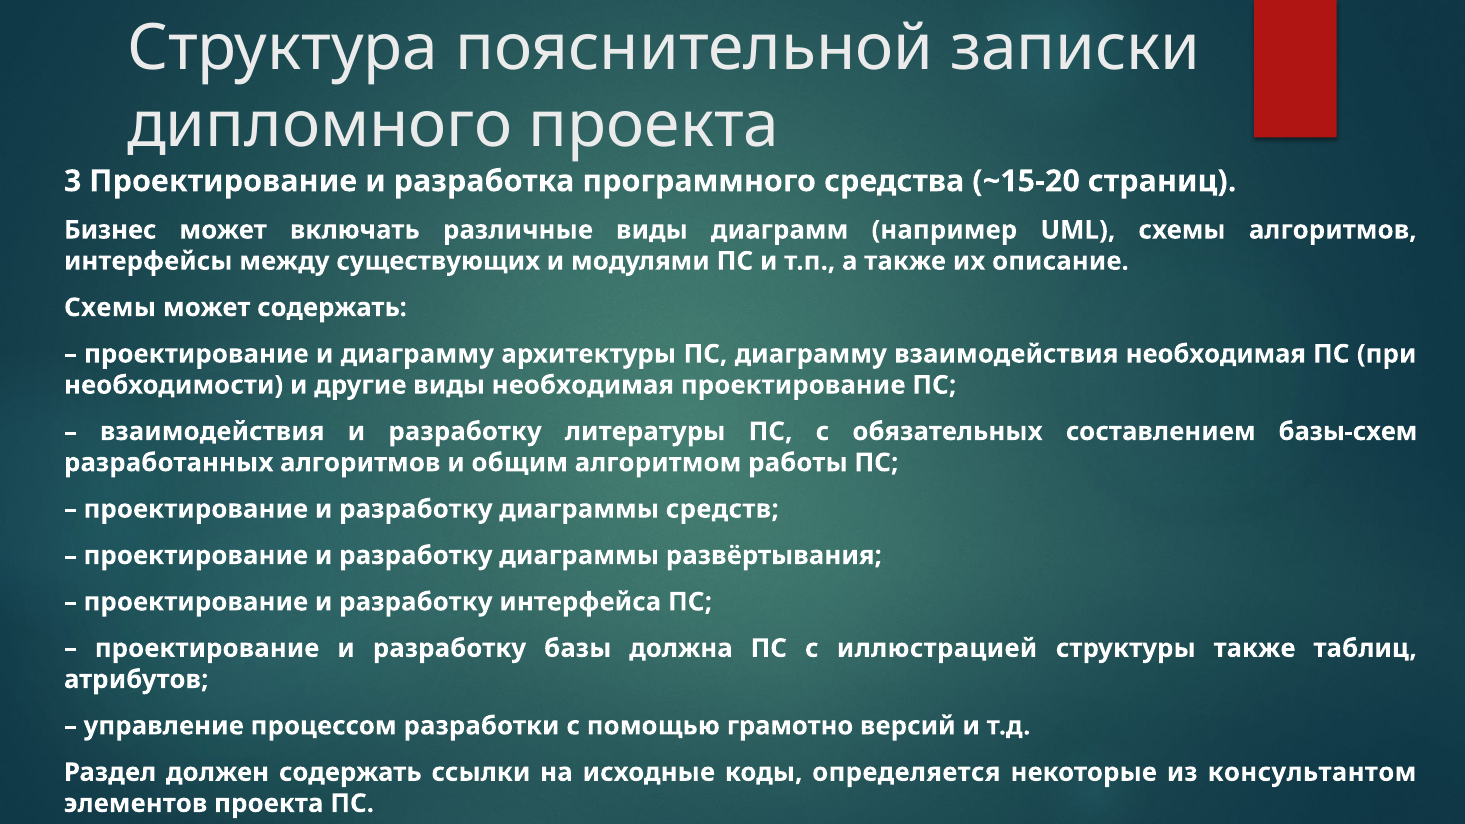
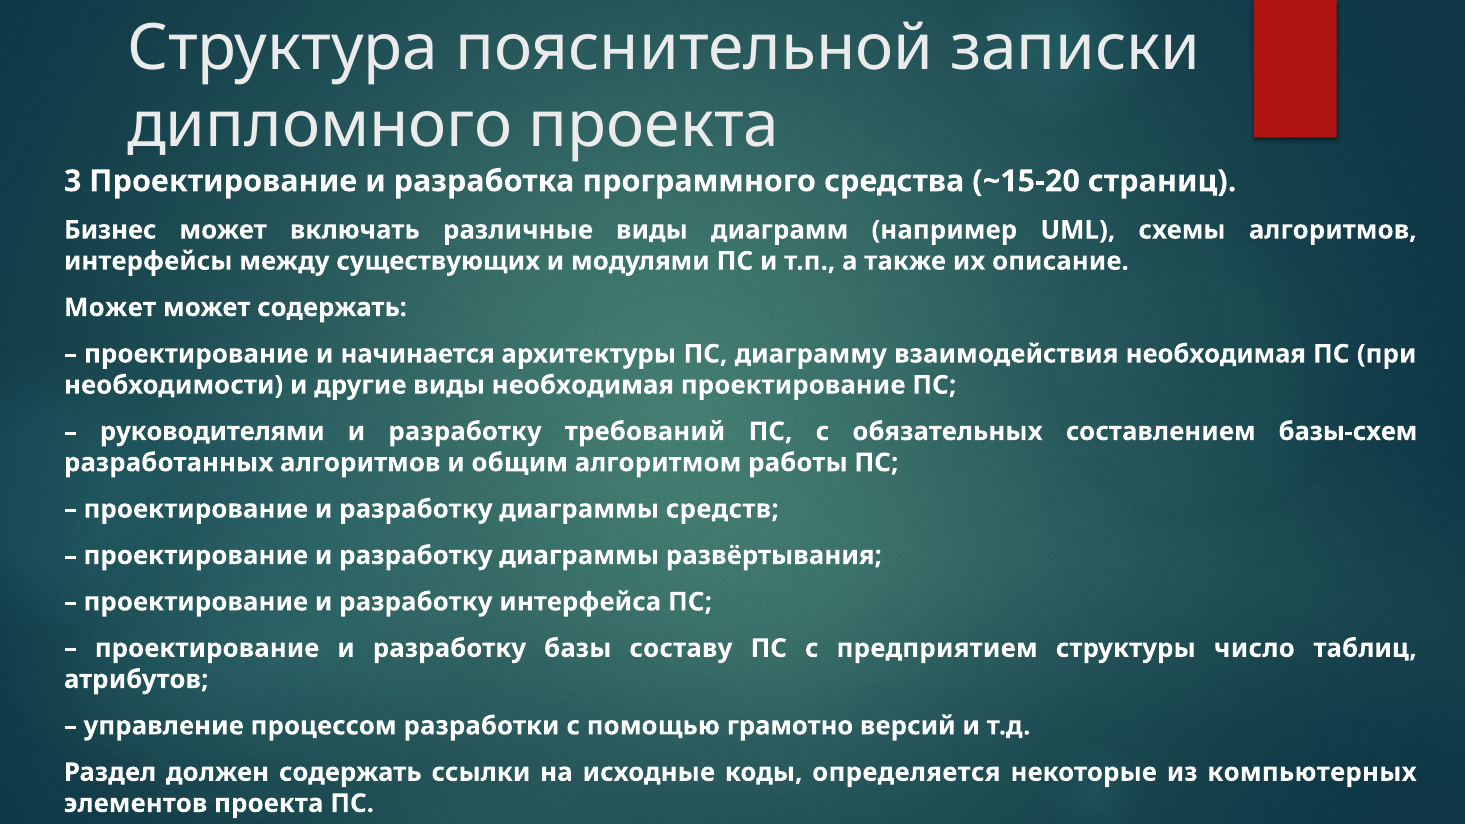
Схемы at (110, 308): Схемы -> Может
и диаграмму: диаграмму -> начинается
взаимодействия at (212, 432): взаимодействия -> руководителями
литературы: литературы -> требований
должна: должна -> составу
иллюстрацией: иллюстрацией -> предприятием
структуры также: также -> число
консультантом: консультантом -> компьютерных
